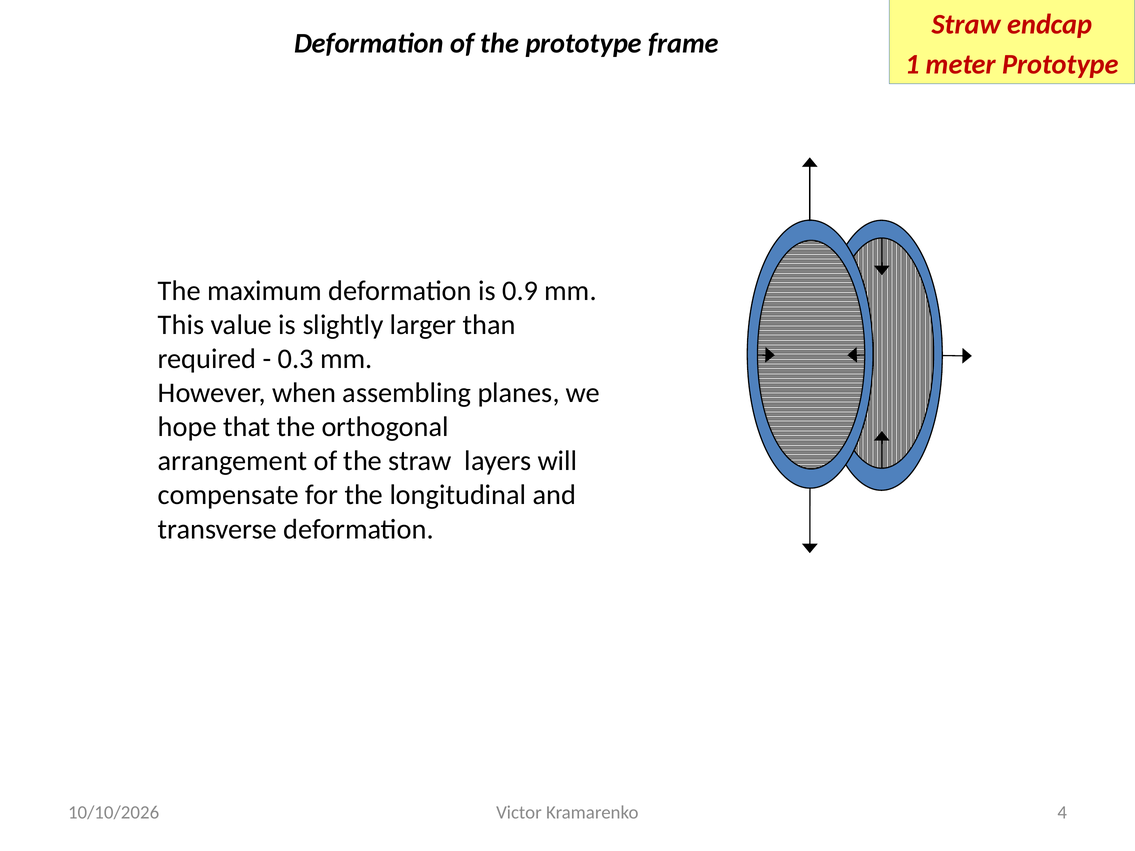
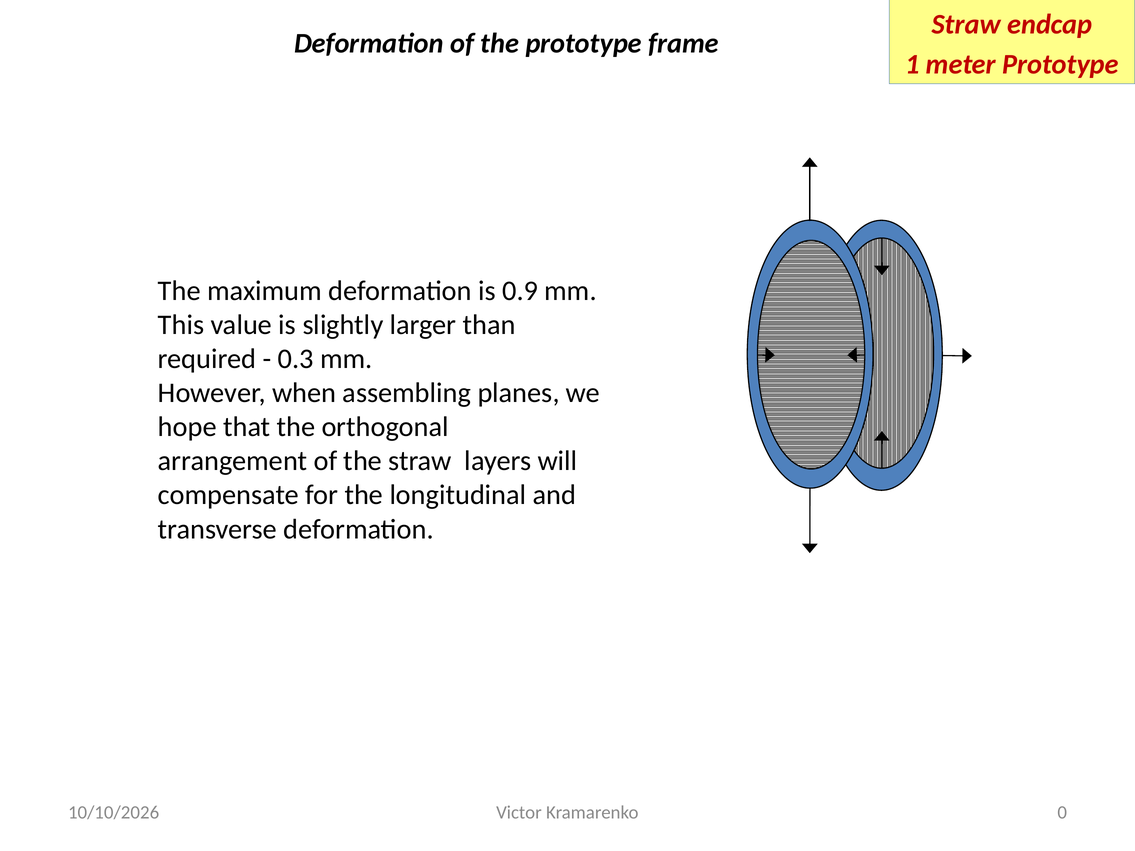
4: 4 -> 0
